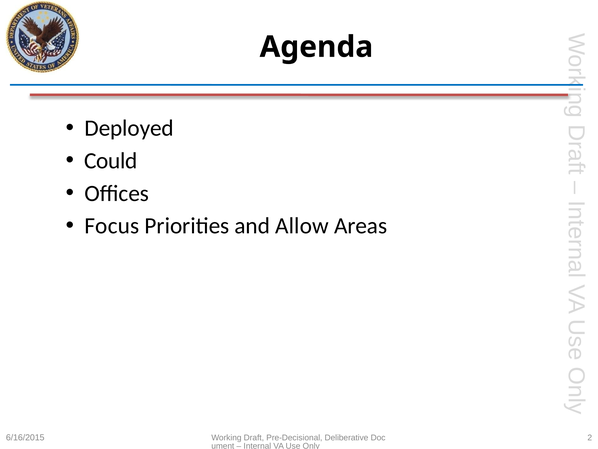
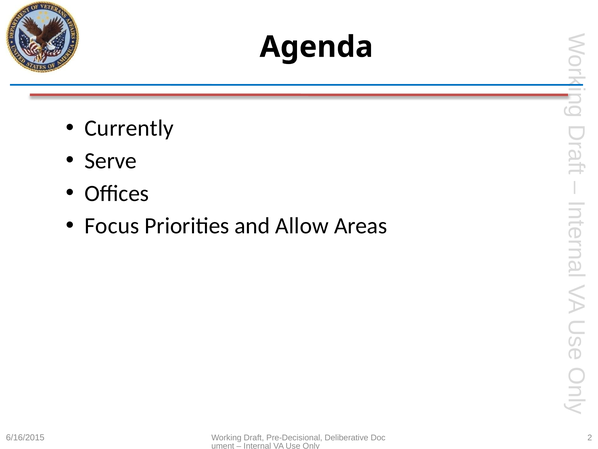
Deployed: Deployed -> Currently
Could: Could -> Serve
